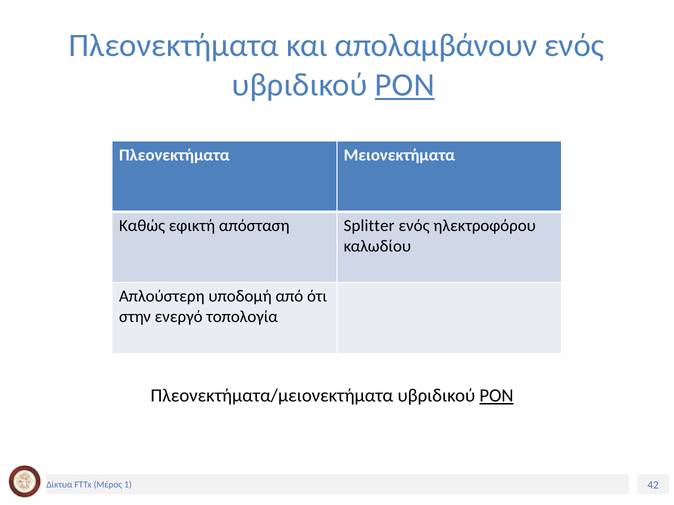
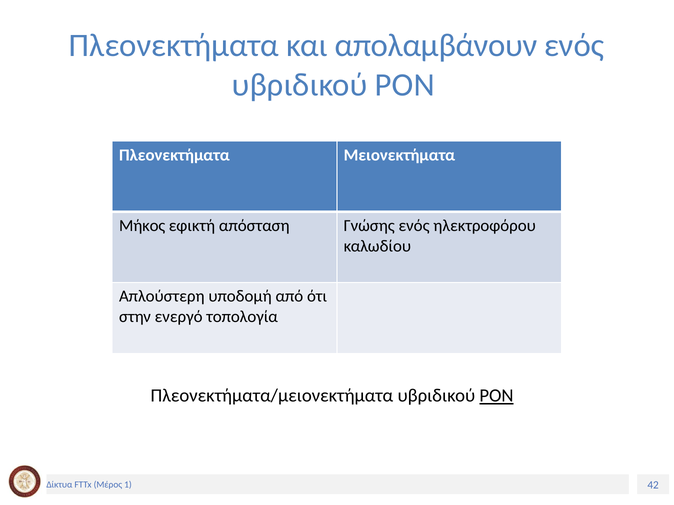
PON at (405, 85) underline: present -> none
Καθώς: Καθώς -> Μήκος
Splitter: Splitter -> Γνώσης
